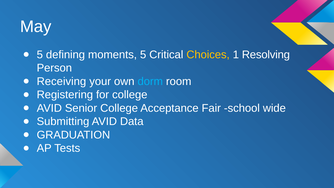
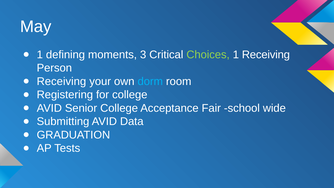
5 at (40, 55): 5 -> 1
moments 5: 5 -> 3
Choices colour: yellow -> light green
1 Resolving: Resolving -> Receiving
